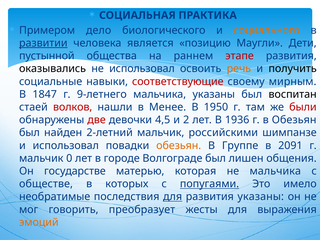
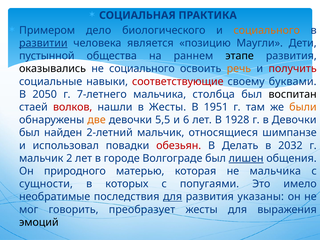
этапе colour: red -> black
не использовал: использовал -> социального
получить colour: black -> red
мирным: мирным -> буквами
1847: 1847 -> 2050
9-летнего: 9-летнего -> 7-летнего
мальчика указаны: указаны -> столбца
в Менее: Менее -> Жесты
1950: 1950 -> 1951
были colour: red -> orange
две colour: red -> orange
4,5: 4,5 -> 5,5
2: 2 -> 6
1936: 1936 -> 1928
в Обезьян: Обезьян -> Девочки
российскими: российскими -> относящиеся
обезьян at (179, 145) colour: orange -> red
Группе: Группе -> Делать
2091: 2091 -> 2032
0: 0 -> 2
лишен underline: none -> present
государстве: государстве -> природного
обществе: обществе -> сущности
попугаями underline: present -> none
эмоций colour: orange -> black
